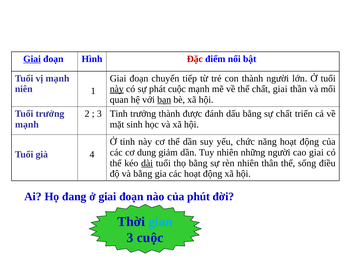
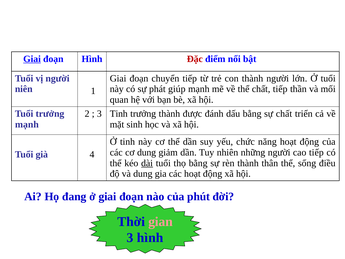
vị mạnh: mạnh -> người
này at (117, 89) underline: present -> none
phát cuộc: cuộc -> giúp
chất giai: giai -> tiếp
bạn underline: present -> none
cao giai: giai -> tiếp
rèn nhiên: nhiên -> thành
và bằng: bằng -> dung
gian colour: light blue -> pink
3 cuộc: cuộc -> hình
